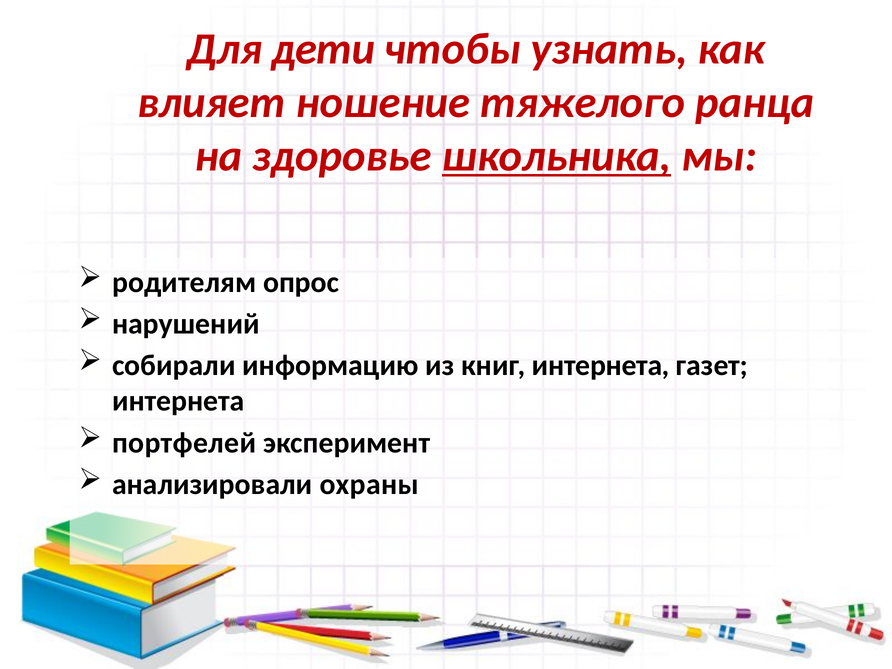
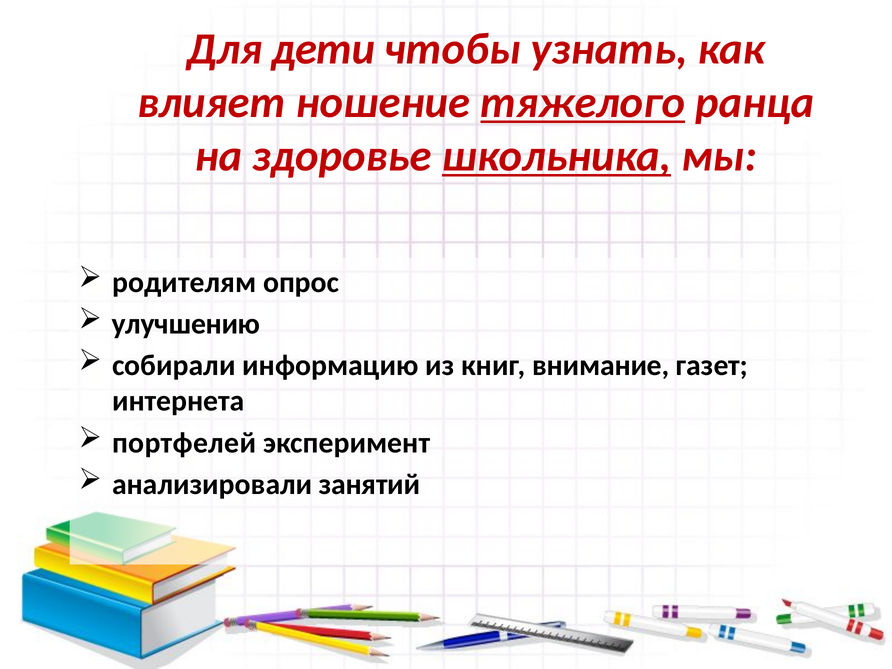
тяжелого underline: none -> present
нарушений: нарушений -> улучшению
книг интернета: интернета -> внимание
охраны: охраны -> занятий
